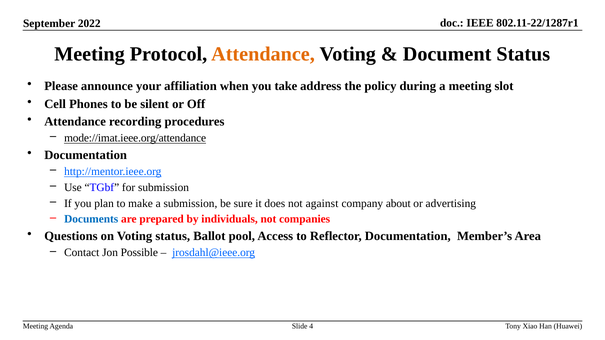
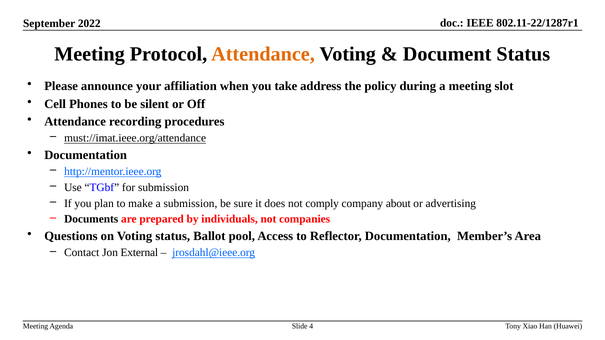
mode://imat.ieee.org/attendance: mode://imat.ieee.org/attendance -> must://imat.ieee.org/attendance
against: against -> comply
Documents colour: blue -> black
Possible: Possible -> External
